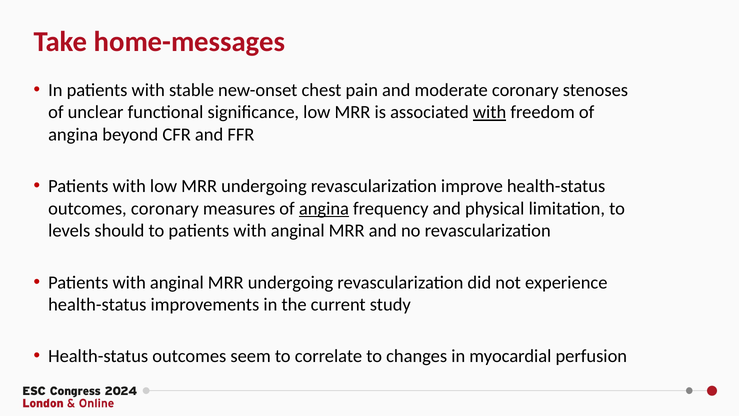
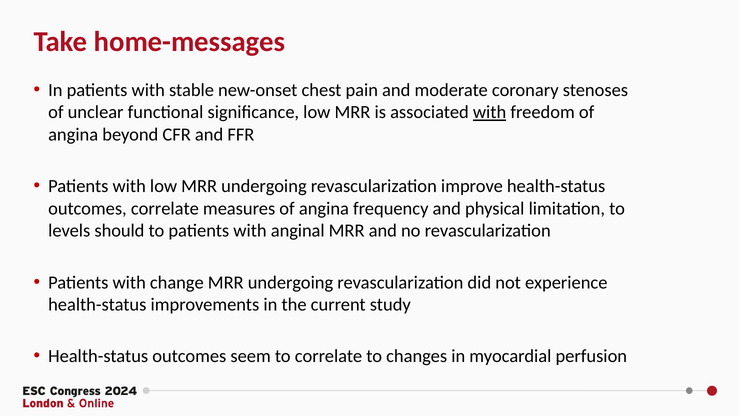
outcomes coronary: coronary -> correlate
angina at (324, 208) underline: present -> none
anginal at (177, 282): anginal -> change
